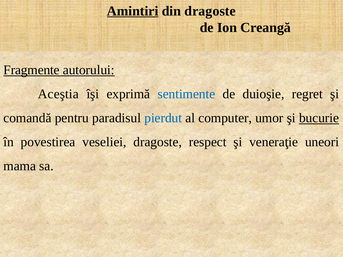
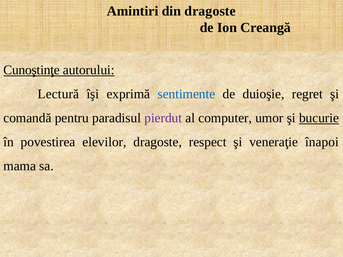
Amintiri underline: present -> none
Fragmente: Fragmente -> Cunoştinţe
Aceştia: Aceştia -> Lectură
pierdut colour: blue -> purple
veseliei: veseliei -> elevilor
uneori: uneori -> înapoi
